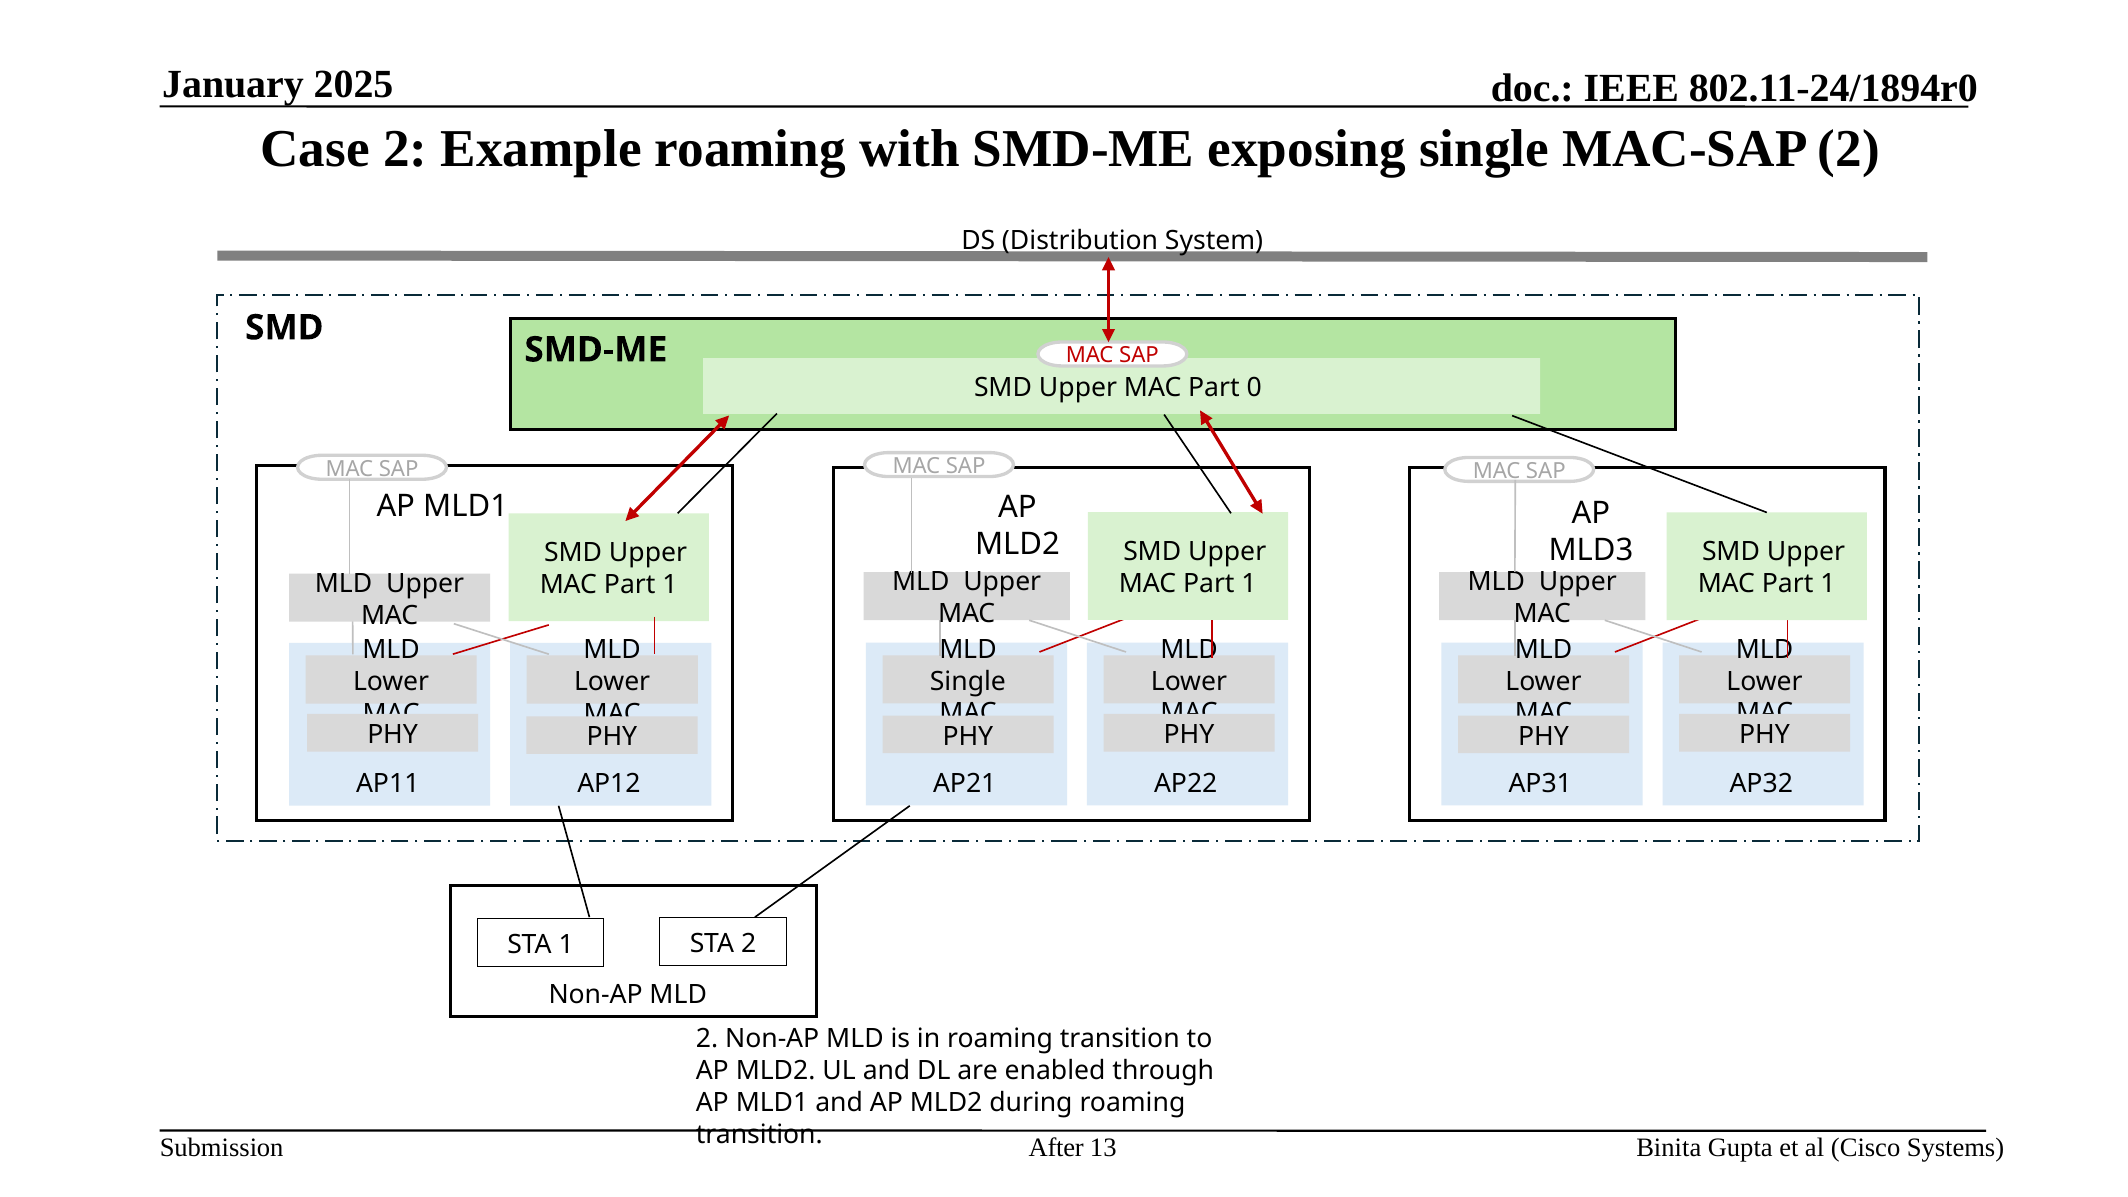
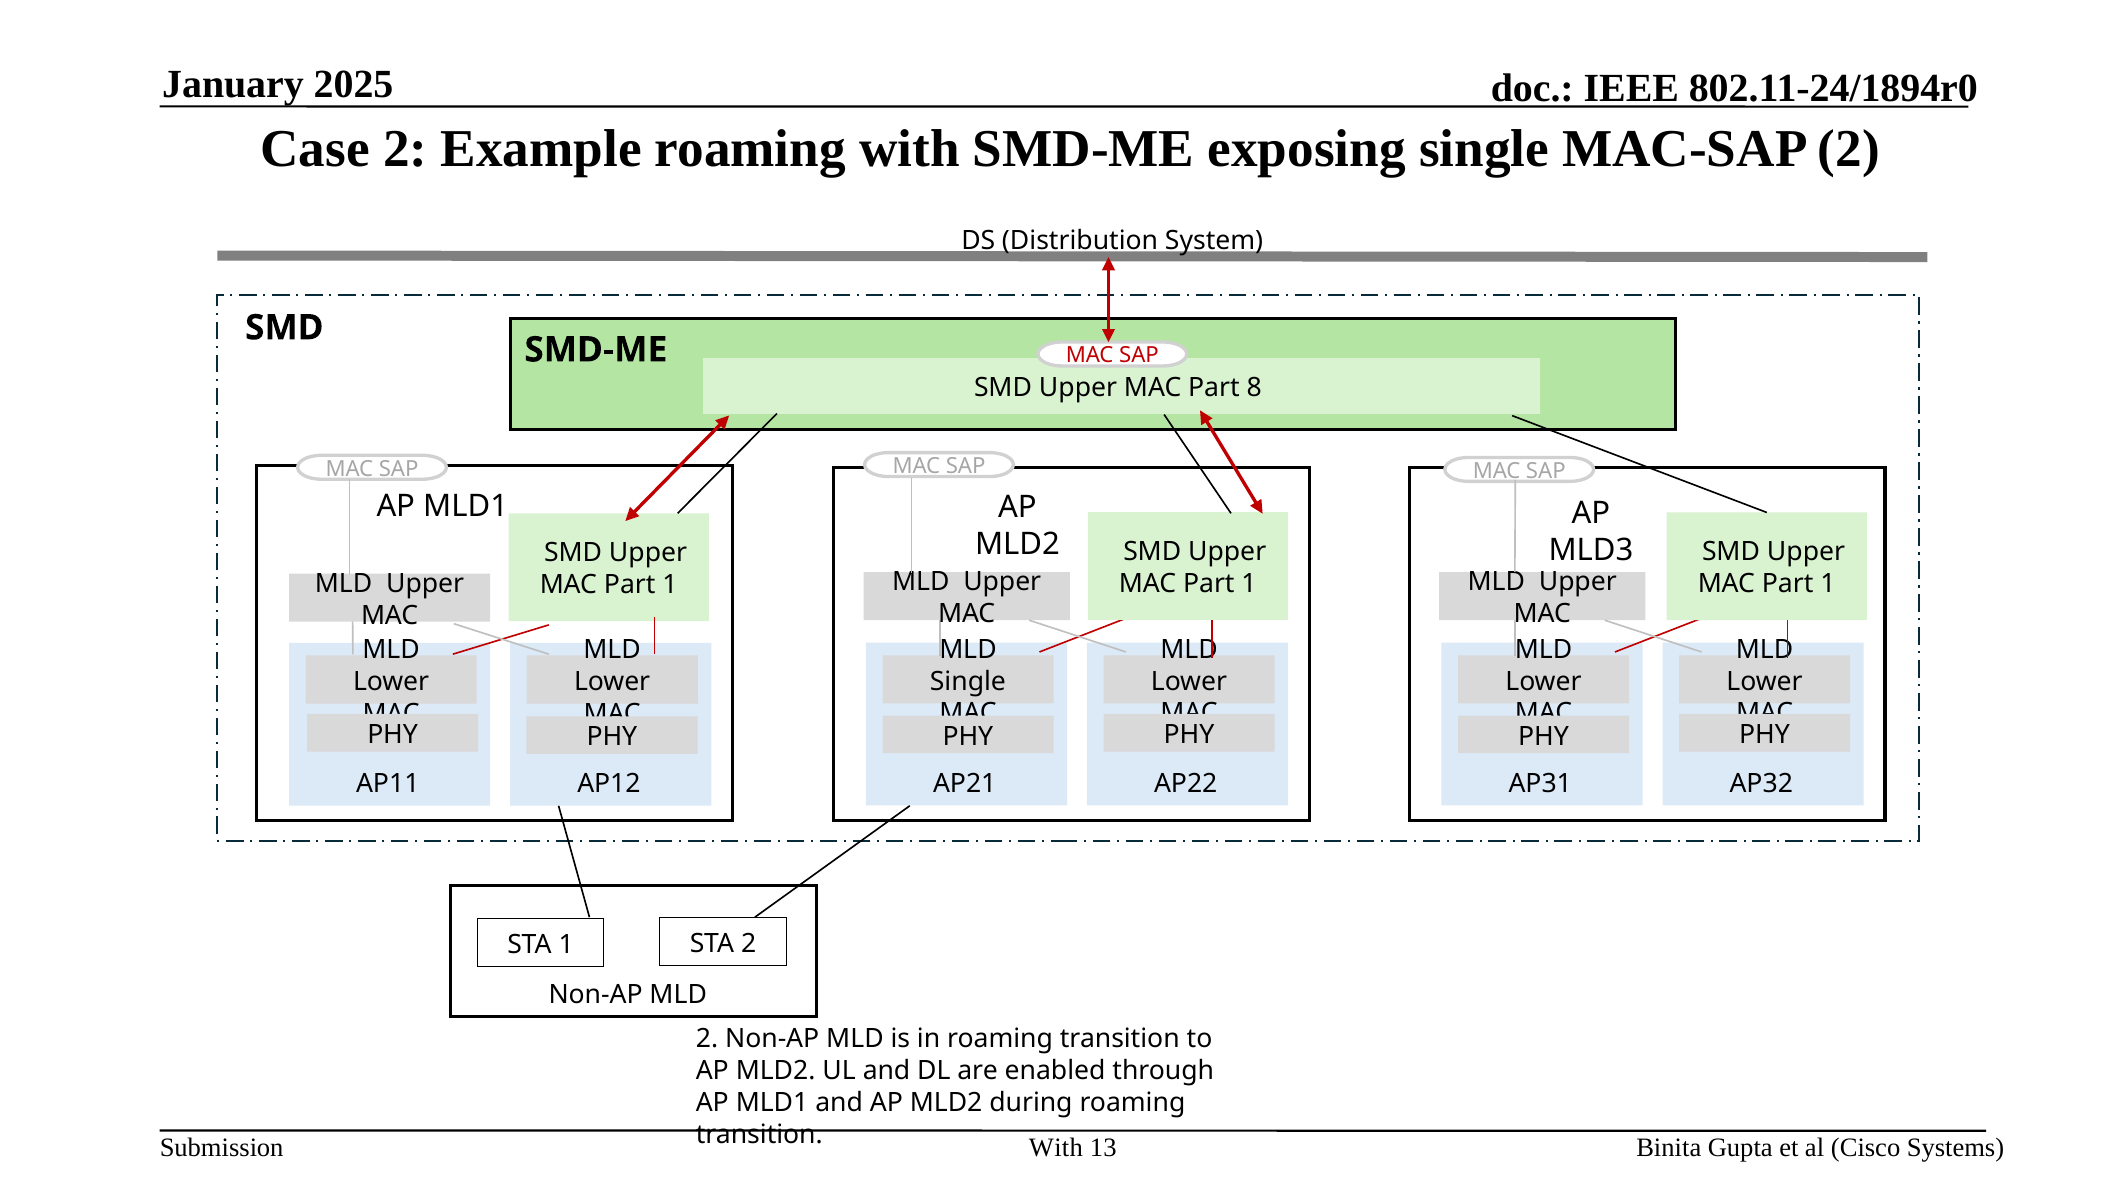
0: 0 -> 8
After at (1056, 1148): After -> With
